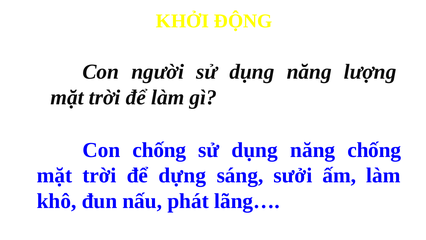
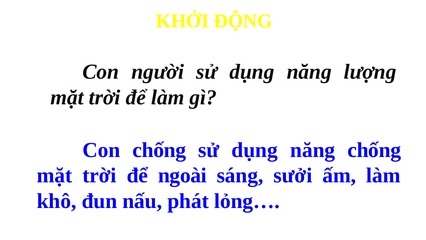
dựng: dựng -> ngoài
lãng…: lãng… -> lỏng…
